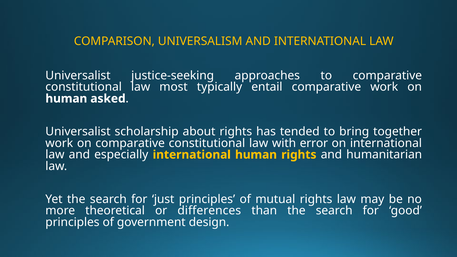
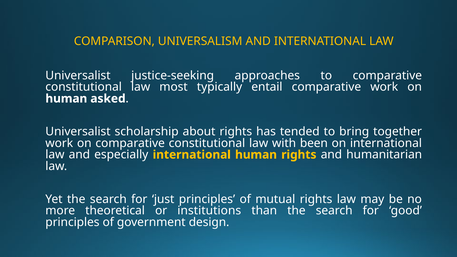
error: error -> been
differences: differences -> institutions
